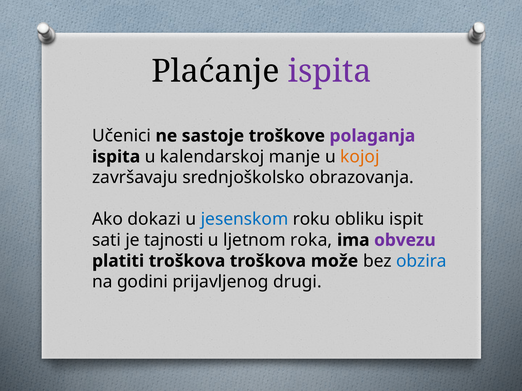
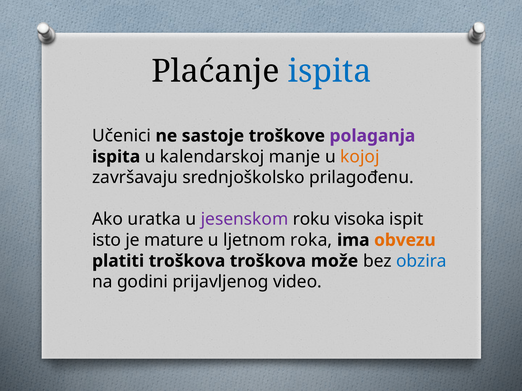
ispita at (330, 71) colour: purple -> blue
obrazovanja: obrazovanja -> prilagođenu
dokazi: dokazi -> uratka
jesenskom colour: blue -> purple
obliku: obliku -> visoka
sati: sati -> isto
tajnosti: tajnosti -> mature
obvezu colour: purple -> orange
drugi: drugi -> video
